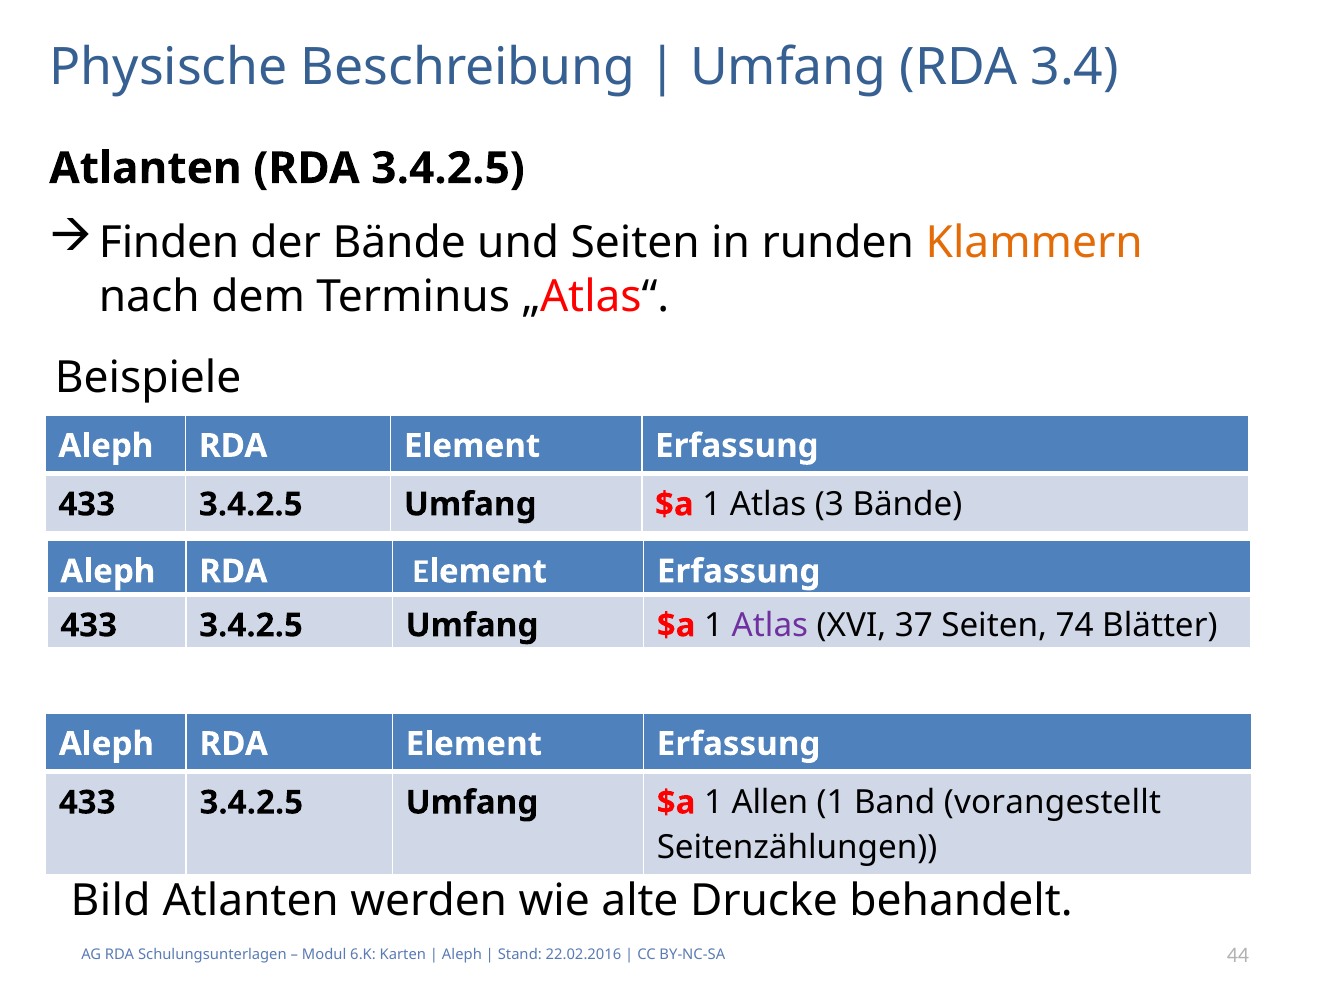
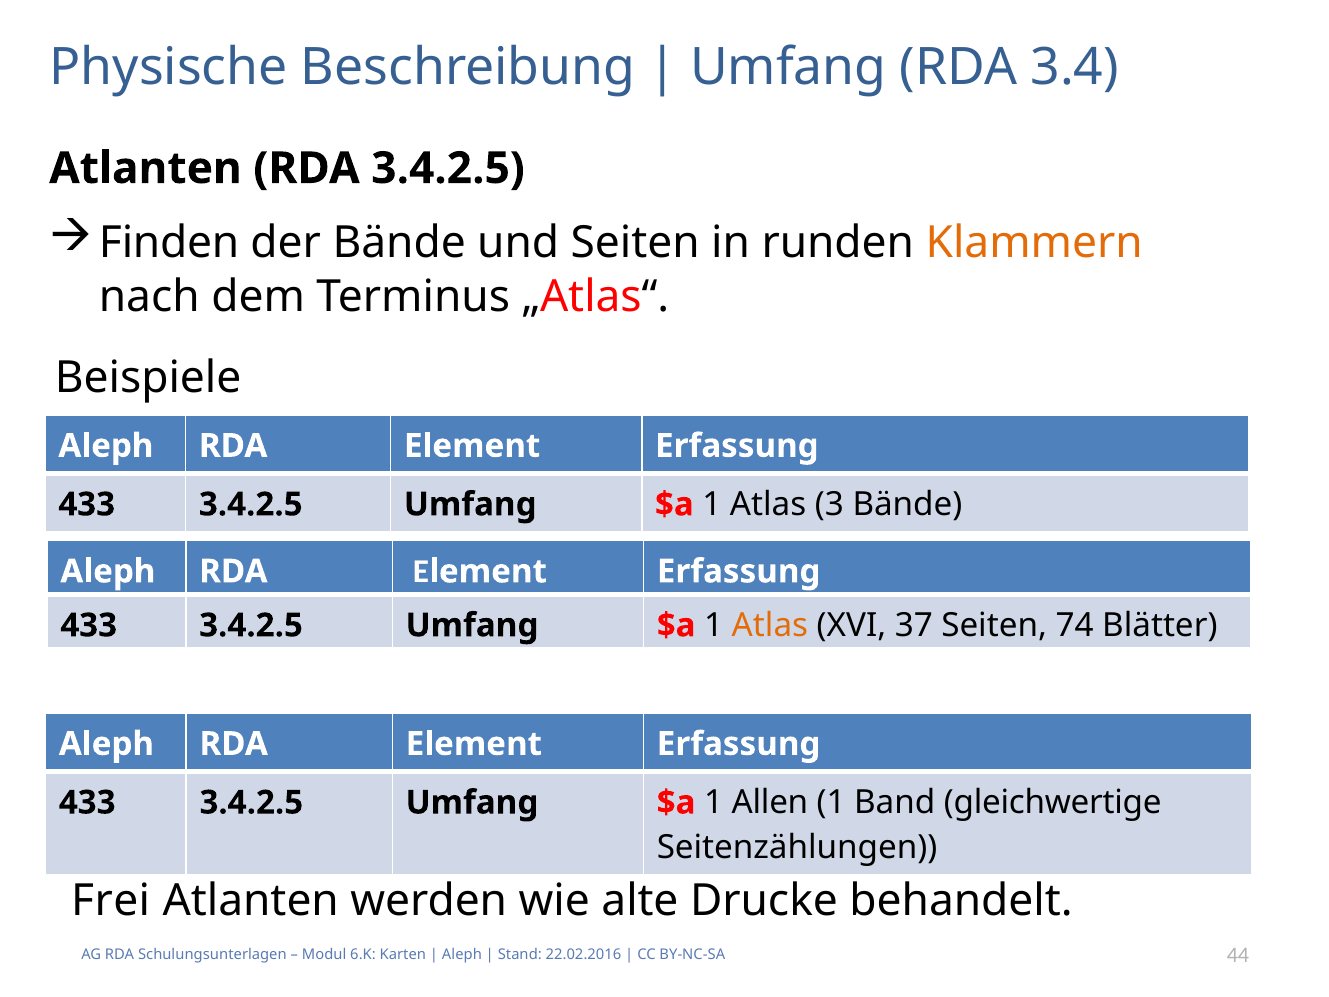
Atlas at (770, 625) colour: purple -> orange
vorangestellt: vorangestellt -> gleichwertige
Bild: Bild -> Frei
